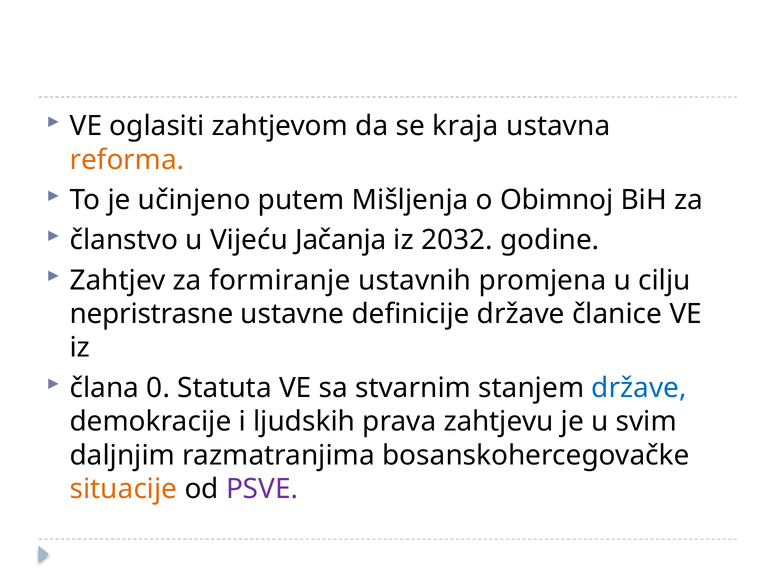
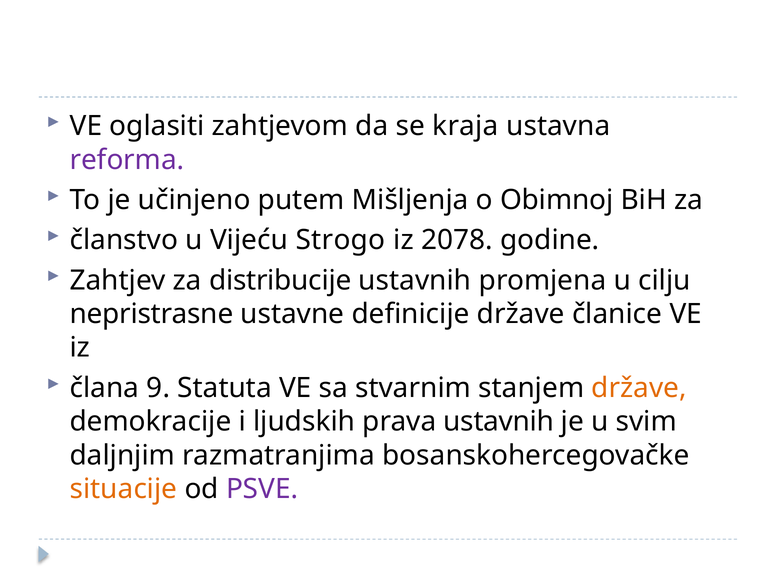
reforma colour: orange -> purple
Jačanja: Jačanja -> Strogo
2032: 2032 -> 2078
formiranje: formiranje -> distribucije
0: 0 -> 9
države at (639, 388) colour: blue -> orange
prava zahtjevu: zahtjevu -> ustavnih
